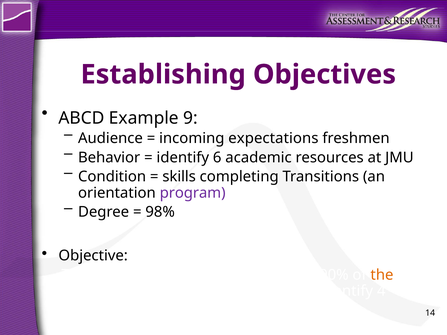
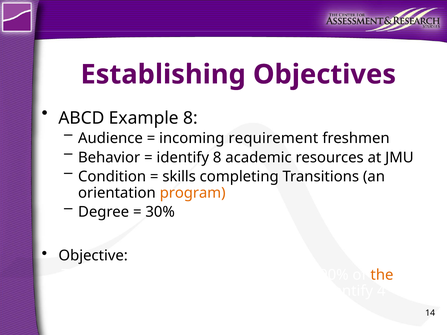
Example 9: 9 -> 8
expectations: expectations -> requirement
identify 6: 6 -> 8
program colour: purple -> orange
98%: 98% -> 30%
